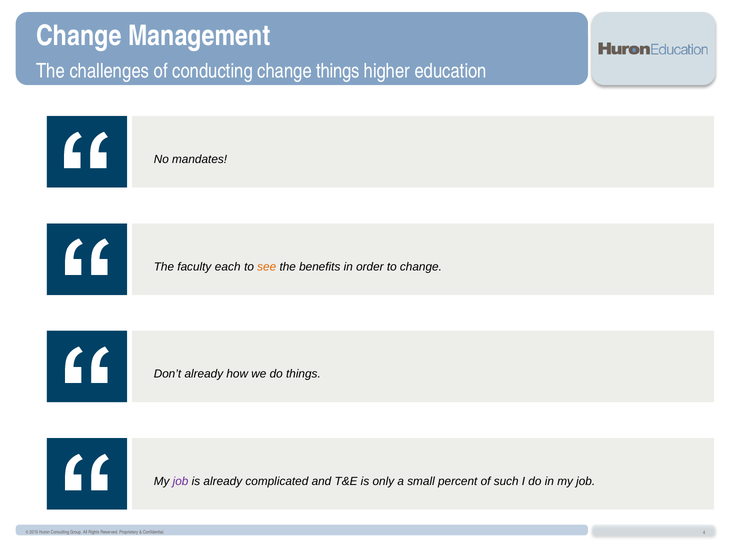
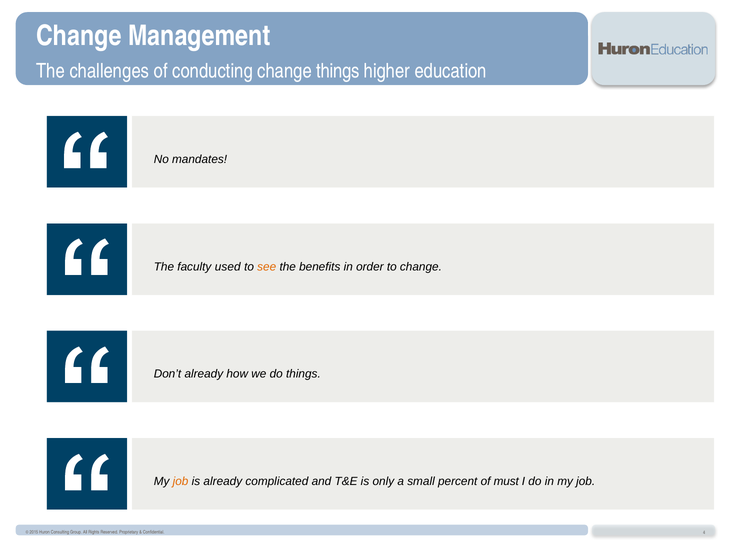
each: each -> used
job at (181, 481) colour: purple -> orange
such: such -> must
